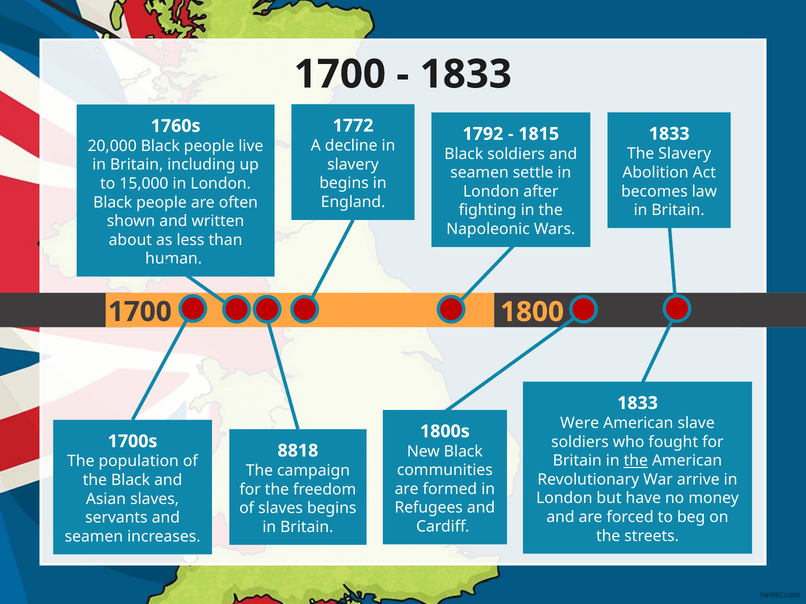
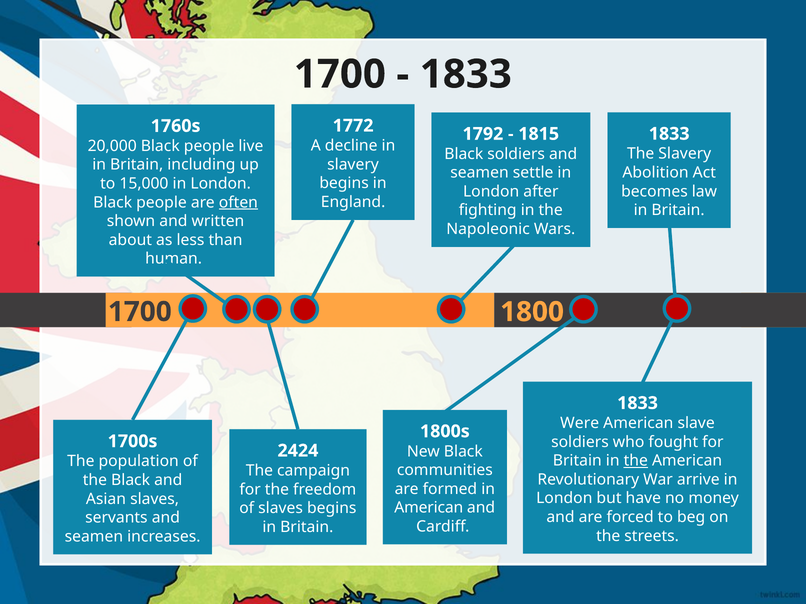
often underline: none -> present
8818: 8818 -> 2424
Refugees at (429, 508): Refugees -> American
